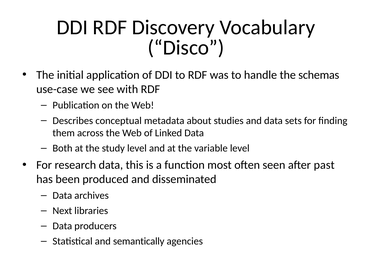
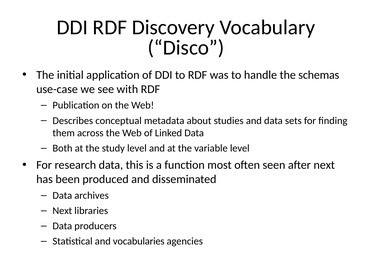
after past: past -> next
semantically: semantically -> vocabularies
